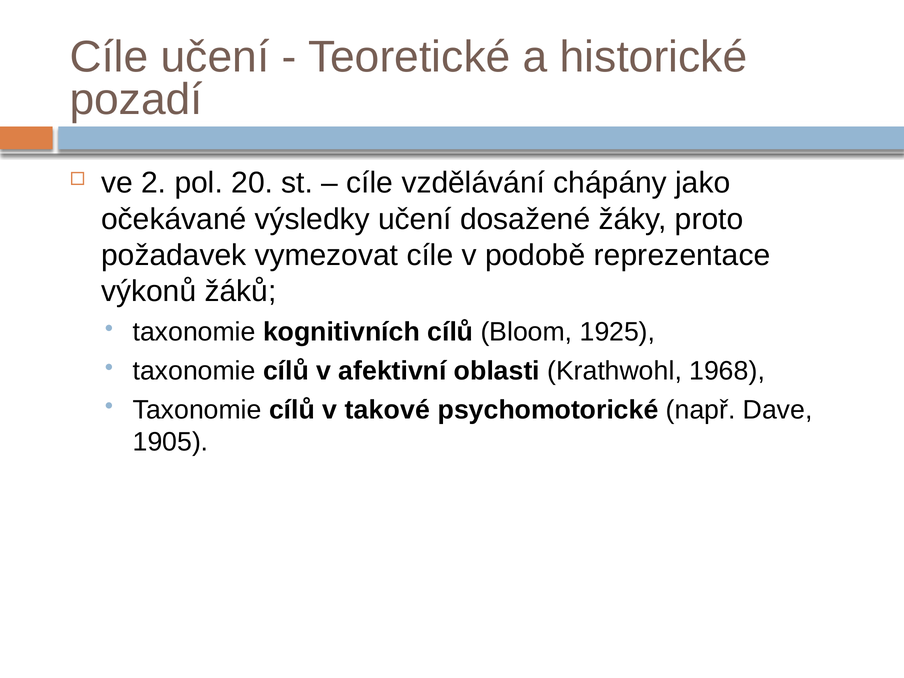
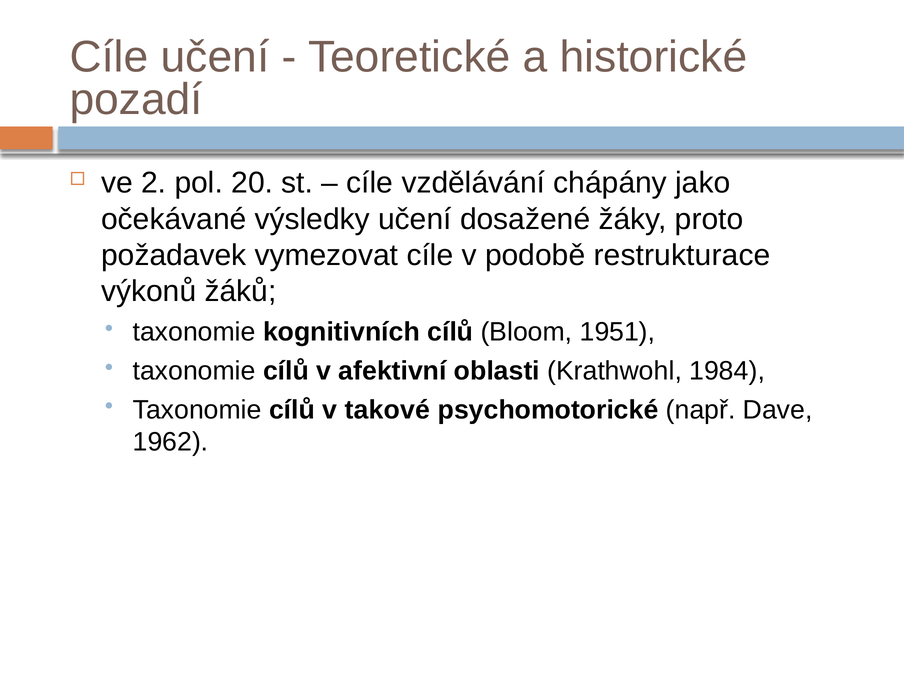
reprezentace: reprezentace -> restrukturace
1925: 1925 -> 1951
1968: 1968 -> 1984
1905: 1905 -> 1962
